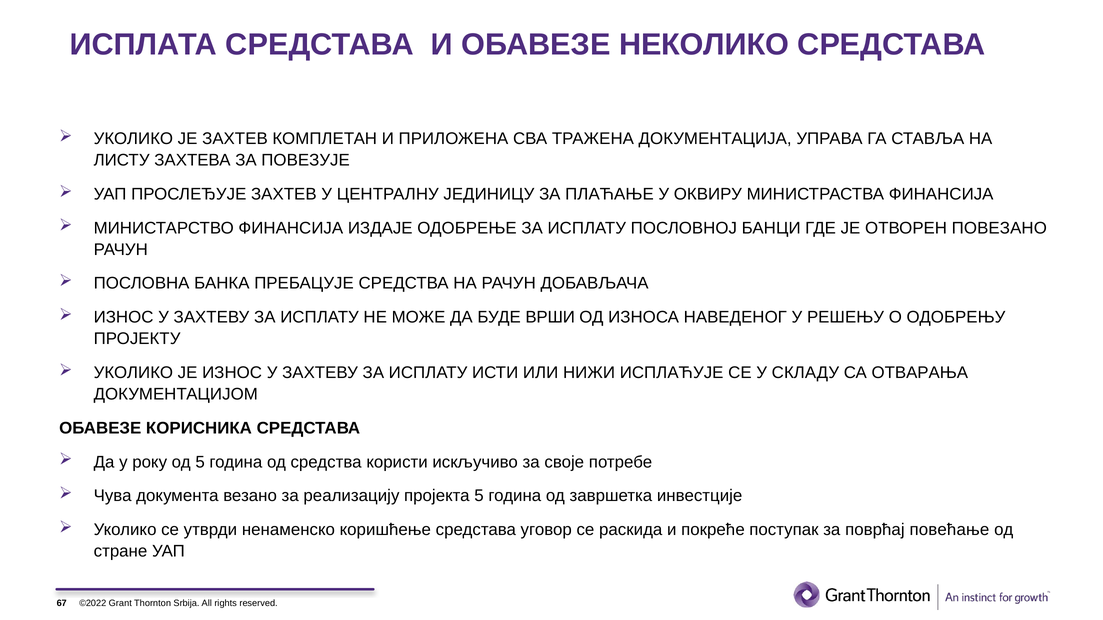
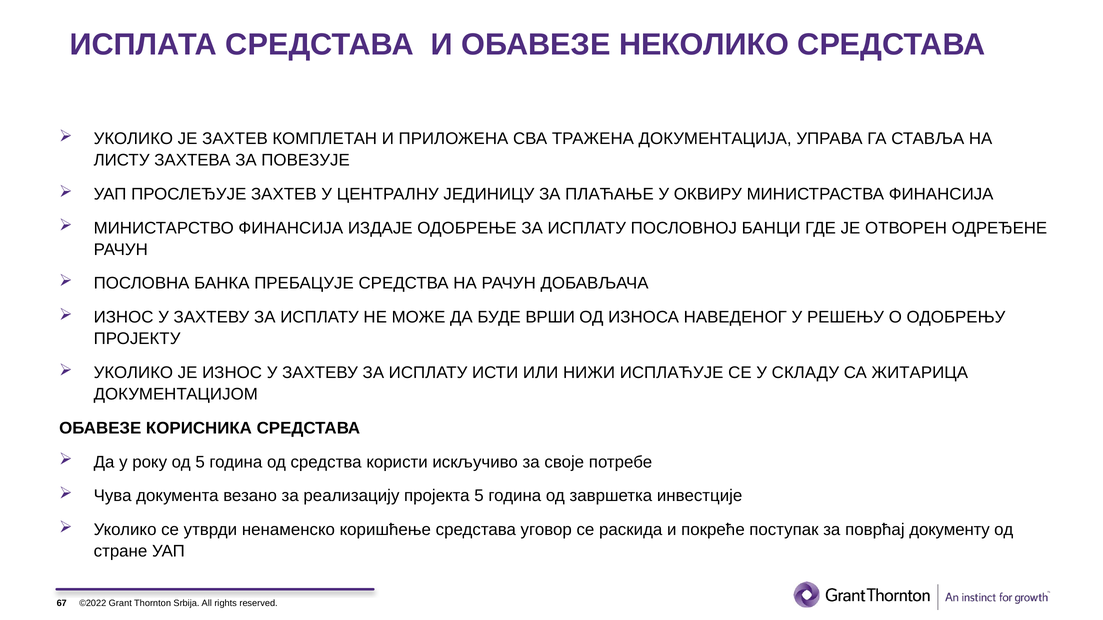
ПОВЕЗАНО: ПОВЕЗАНО -> ОДРЕЂЕНЕ
ОТВАРАЊА: ОТВАРАЊА -> ЖИТАРИЦА
повећање: повећање -> документу
